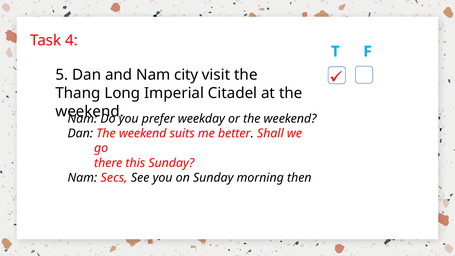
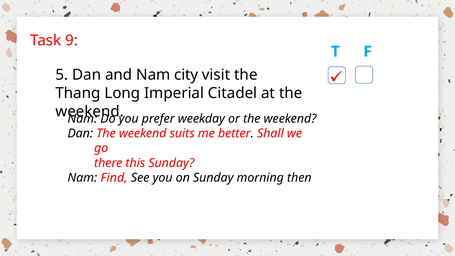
4: 4 -> 9
Secs: Secs -> Find
